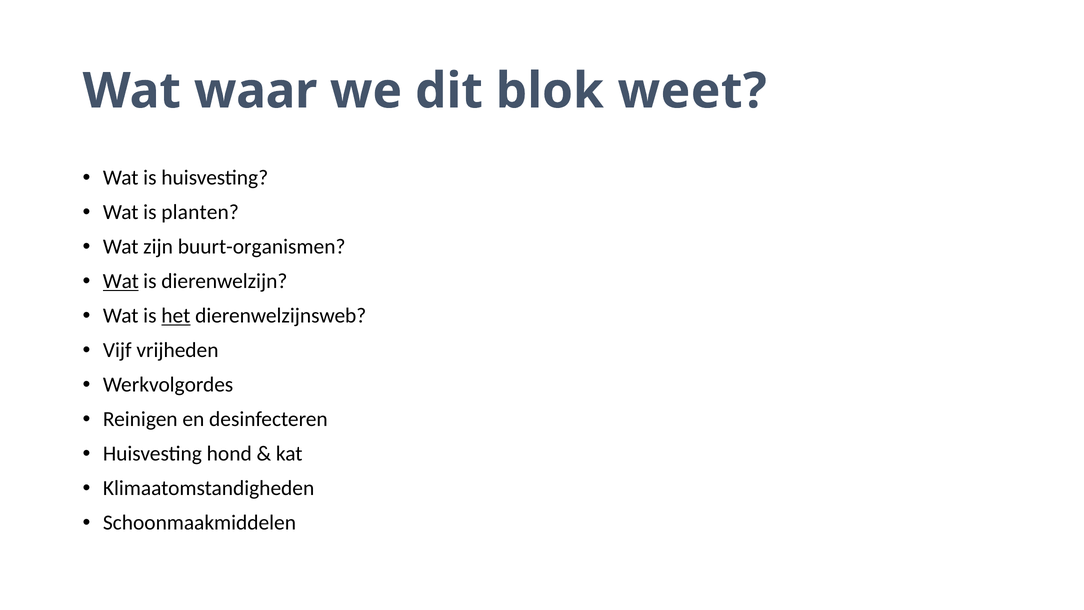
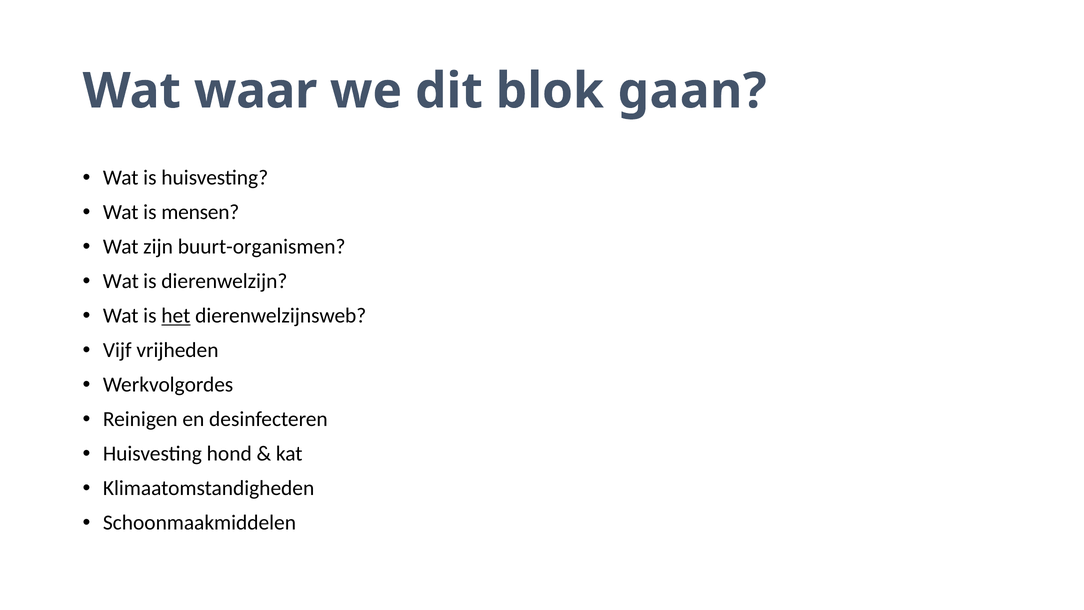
weet: weet -> gaan
planten: planten -> mensen
Wat at (121, 281) underline: present -> none
